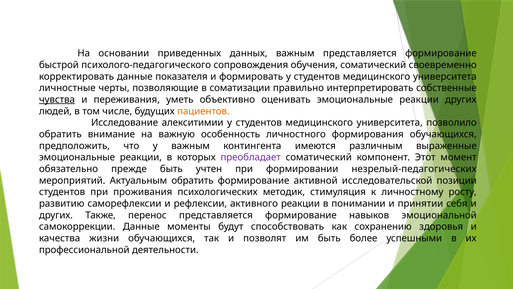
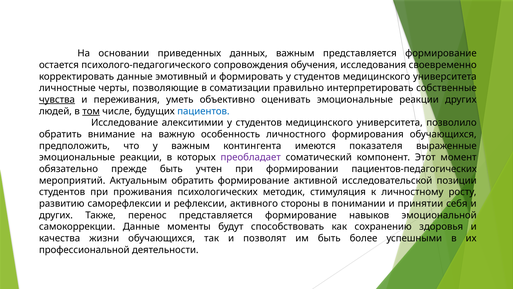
быстрой: быстрой -> остается
обучения соматический: соматический -> исследования
показателя: показателя -> эмотивный
том underline: none -> present
пациентов colour: orange -> blue
различным: различным -> показателя
незрелый-педагогических: незрелый-педагогических -> пациентов-педагогических
активного реакции: реакции -> стороны
